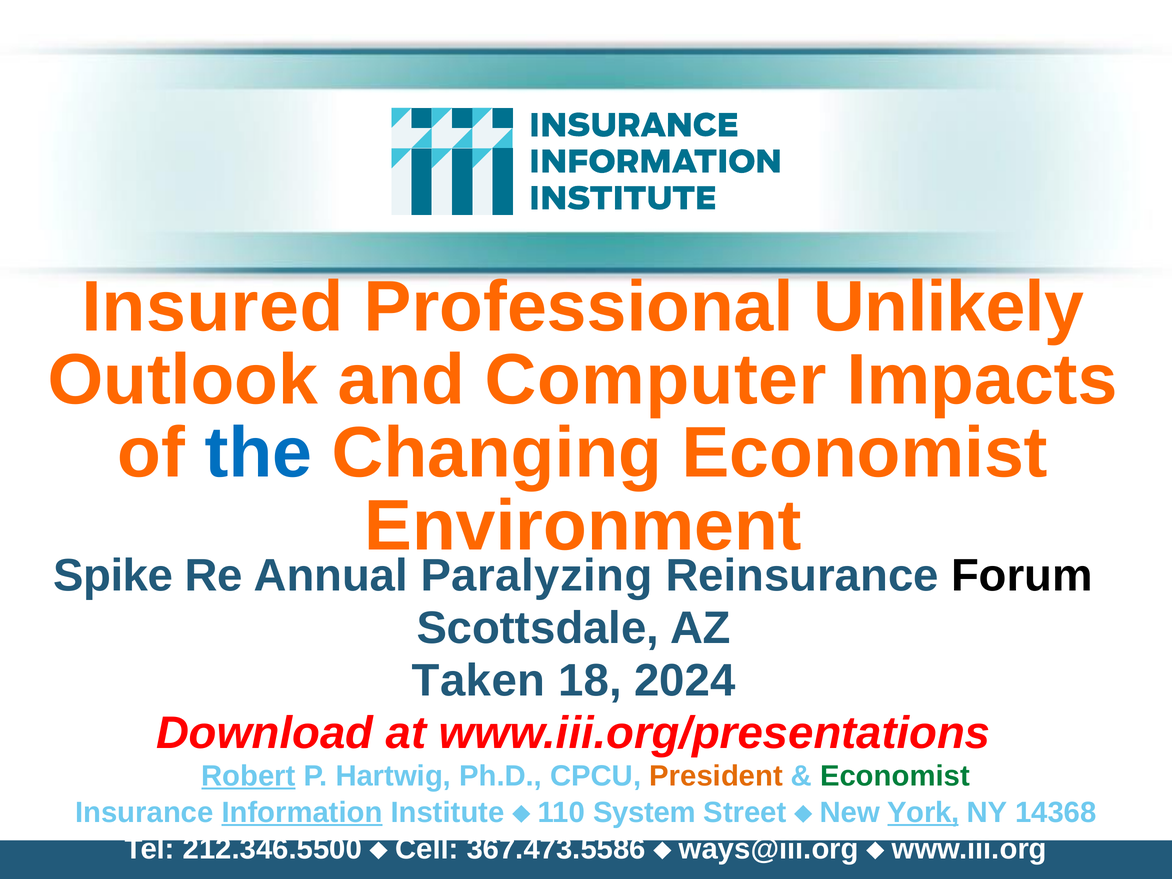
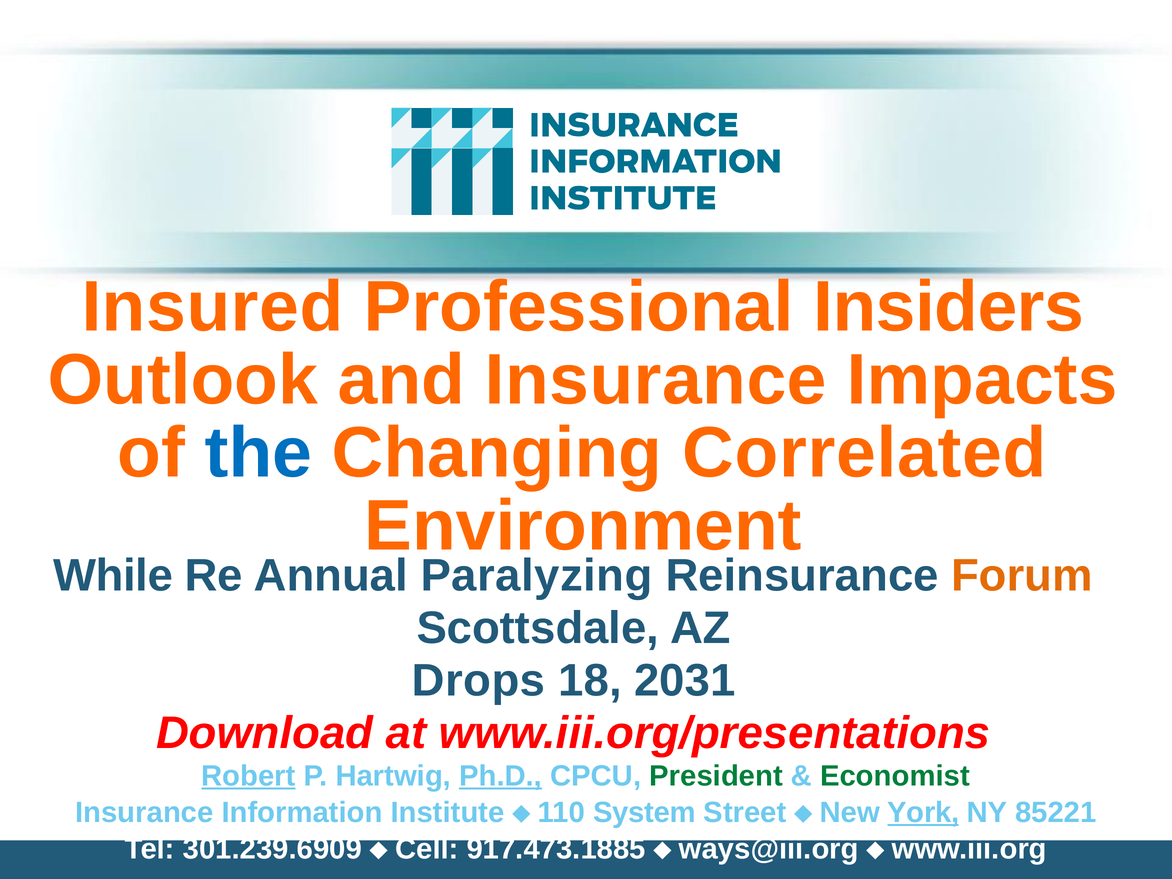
Unlikely: Unlikely -> Insiders
and Computer: Computer -> Insurance
Changing Economist: Economist -> Correlated
Spike: Spike -> While
Forum colour: black -> orange
Taken: Taken -> Drops
2024: 2024 -> 2031
Ph.D underline: none -> present
President colour: orange -> green
Information underline: present -> none
14368: 14368 -> 85221
212.346.5500: 212.346.5500 -> 301.239.6909
367.473.5586: 367.473.5586 -> 917.473.1885
